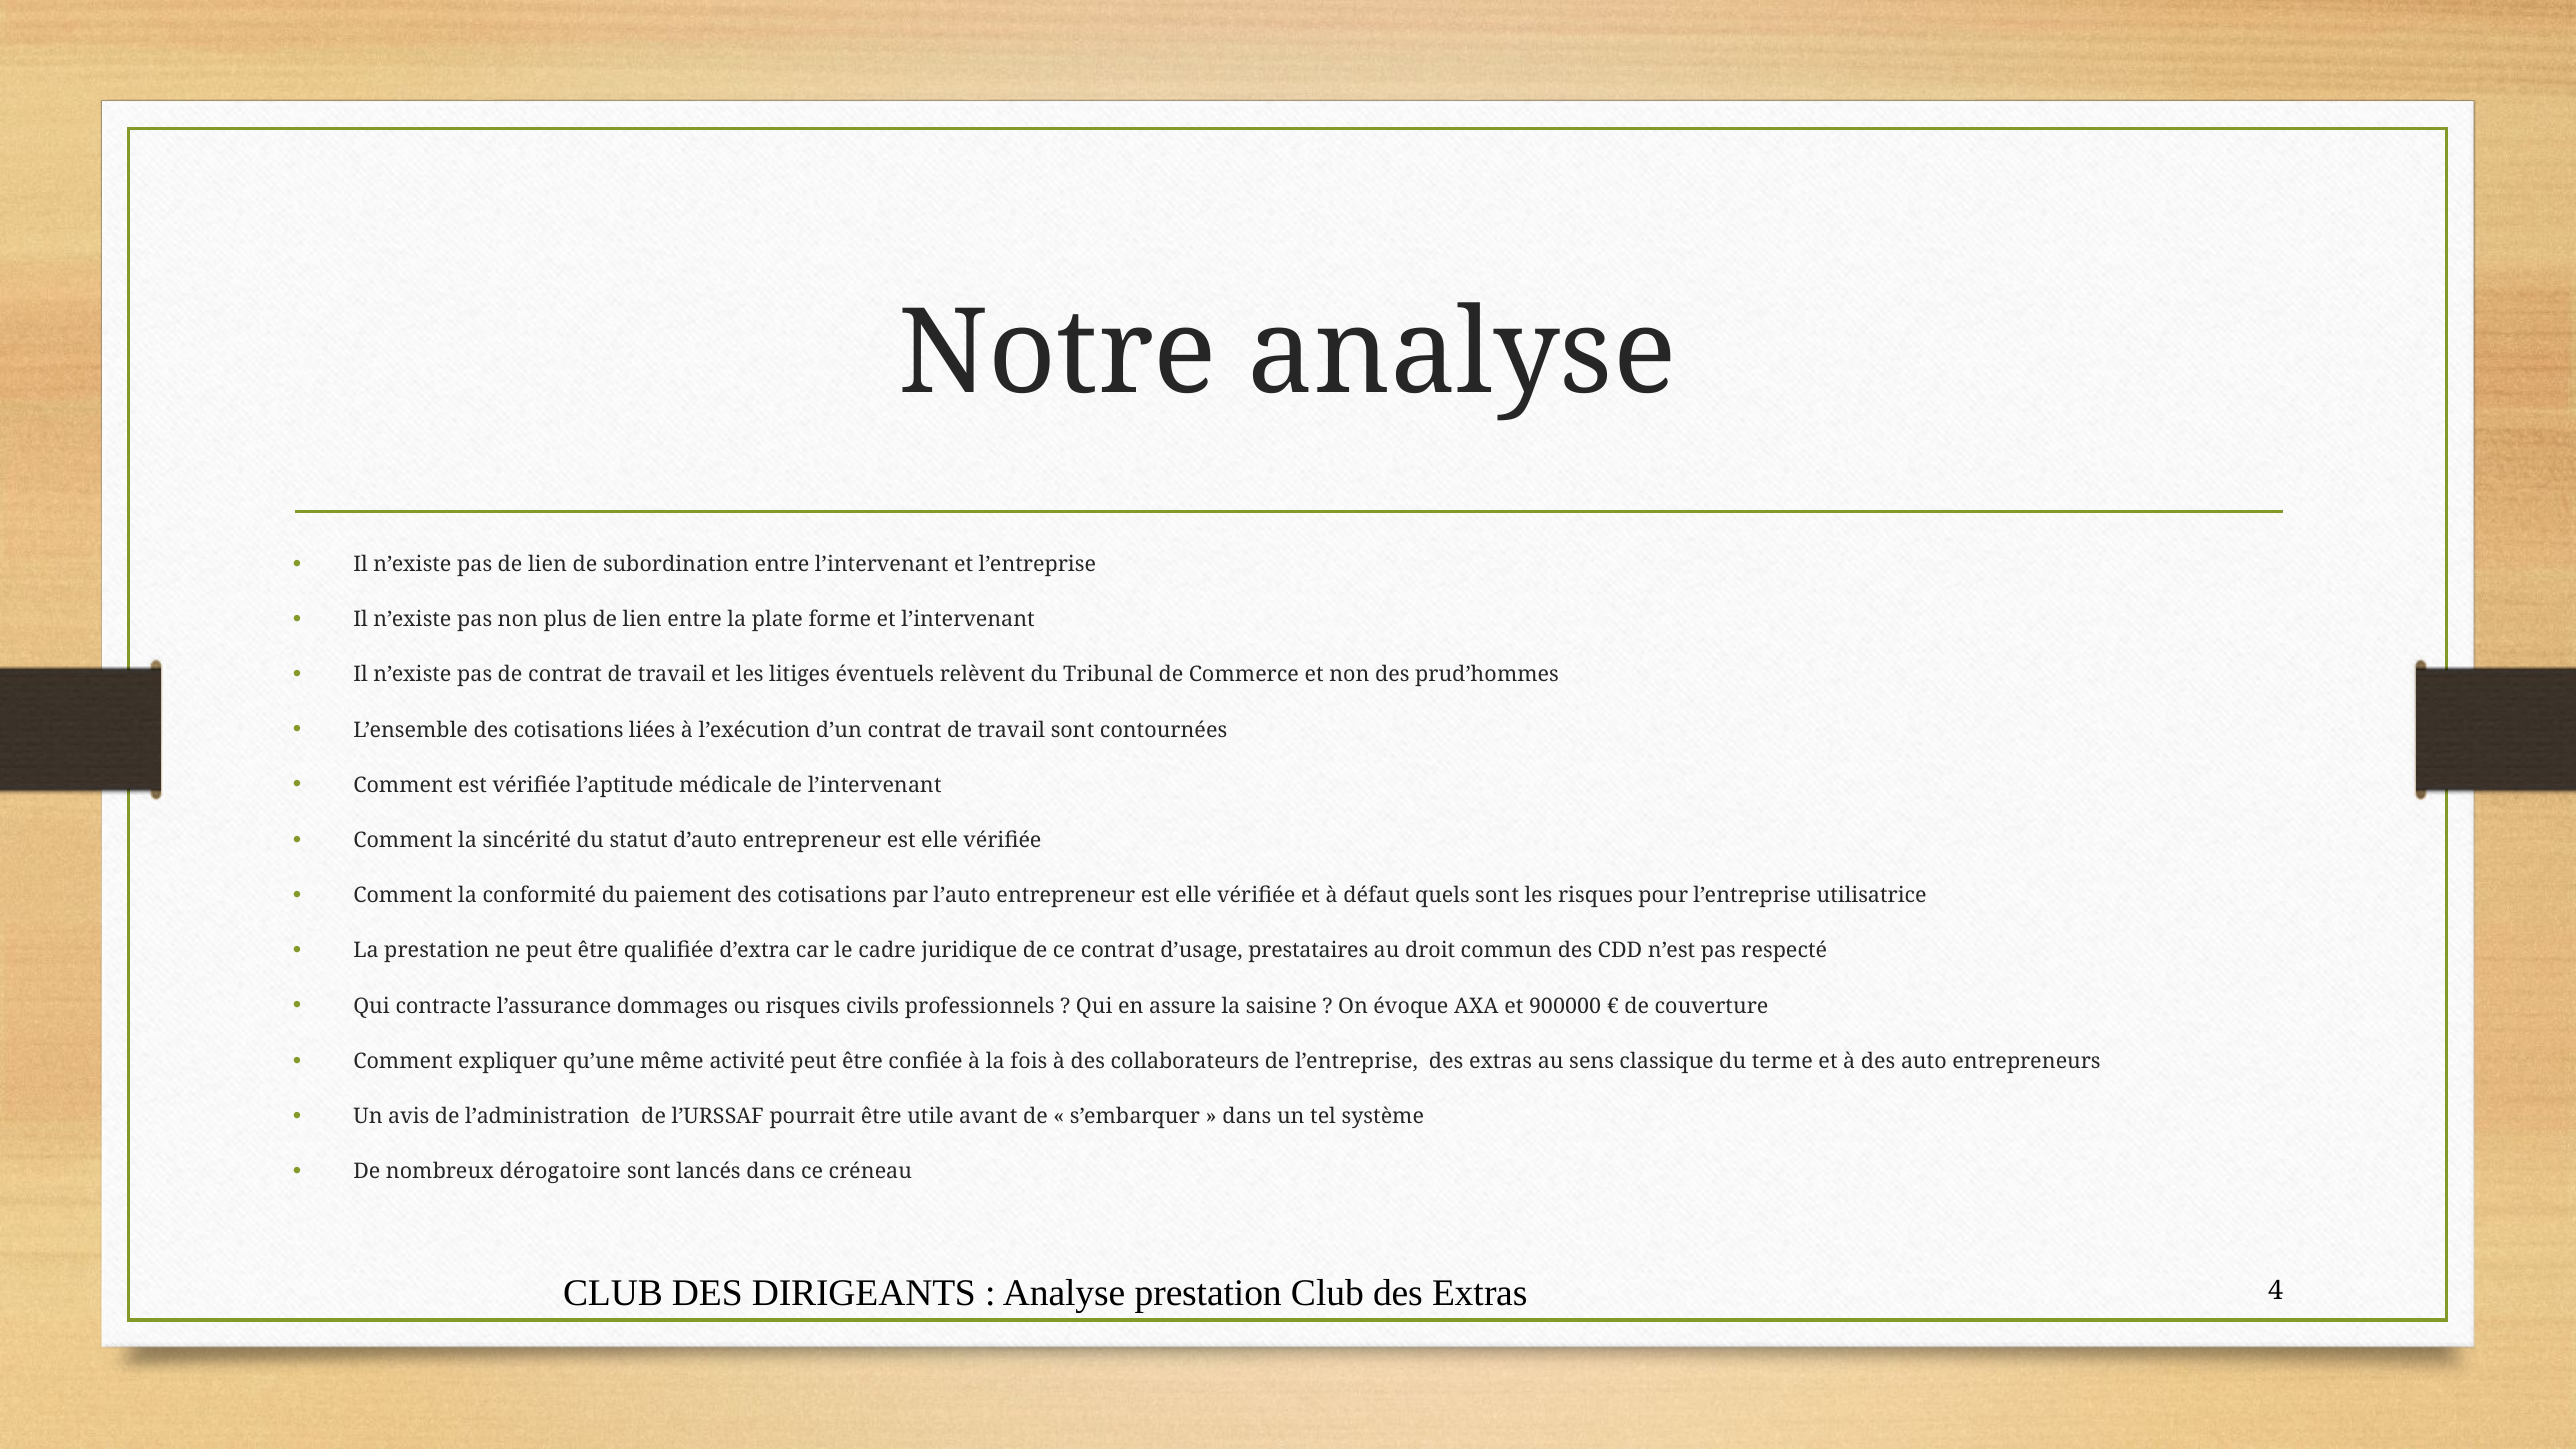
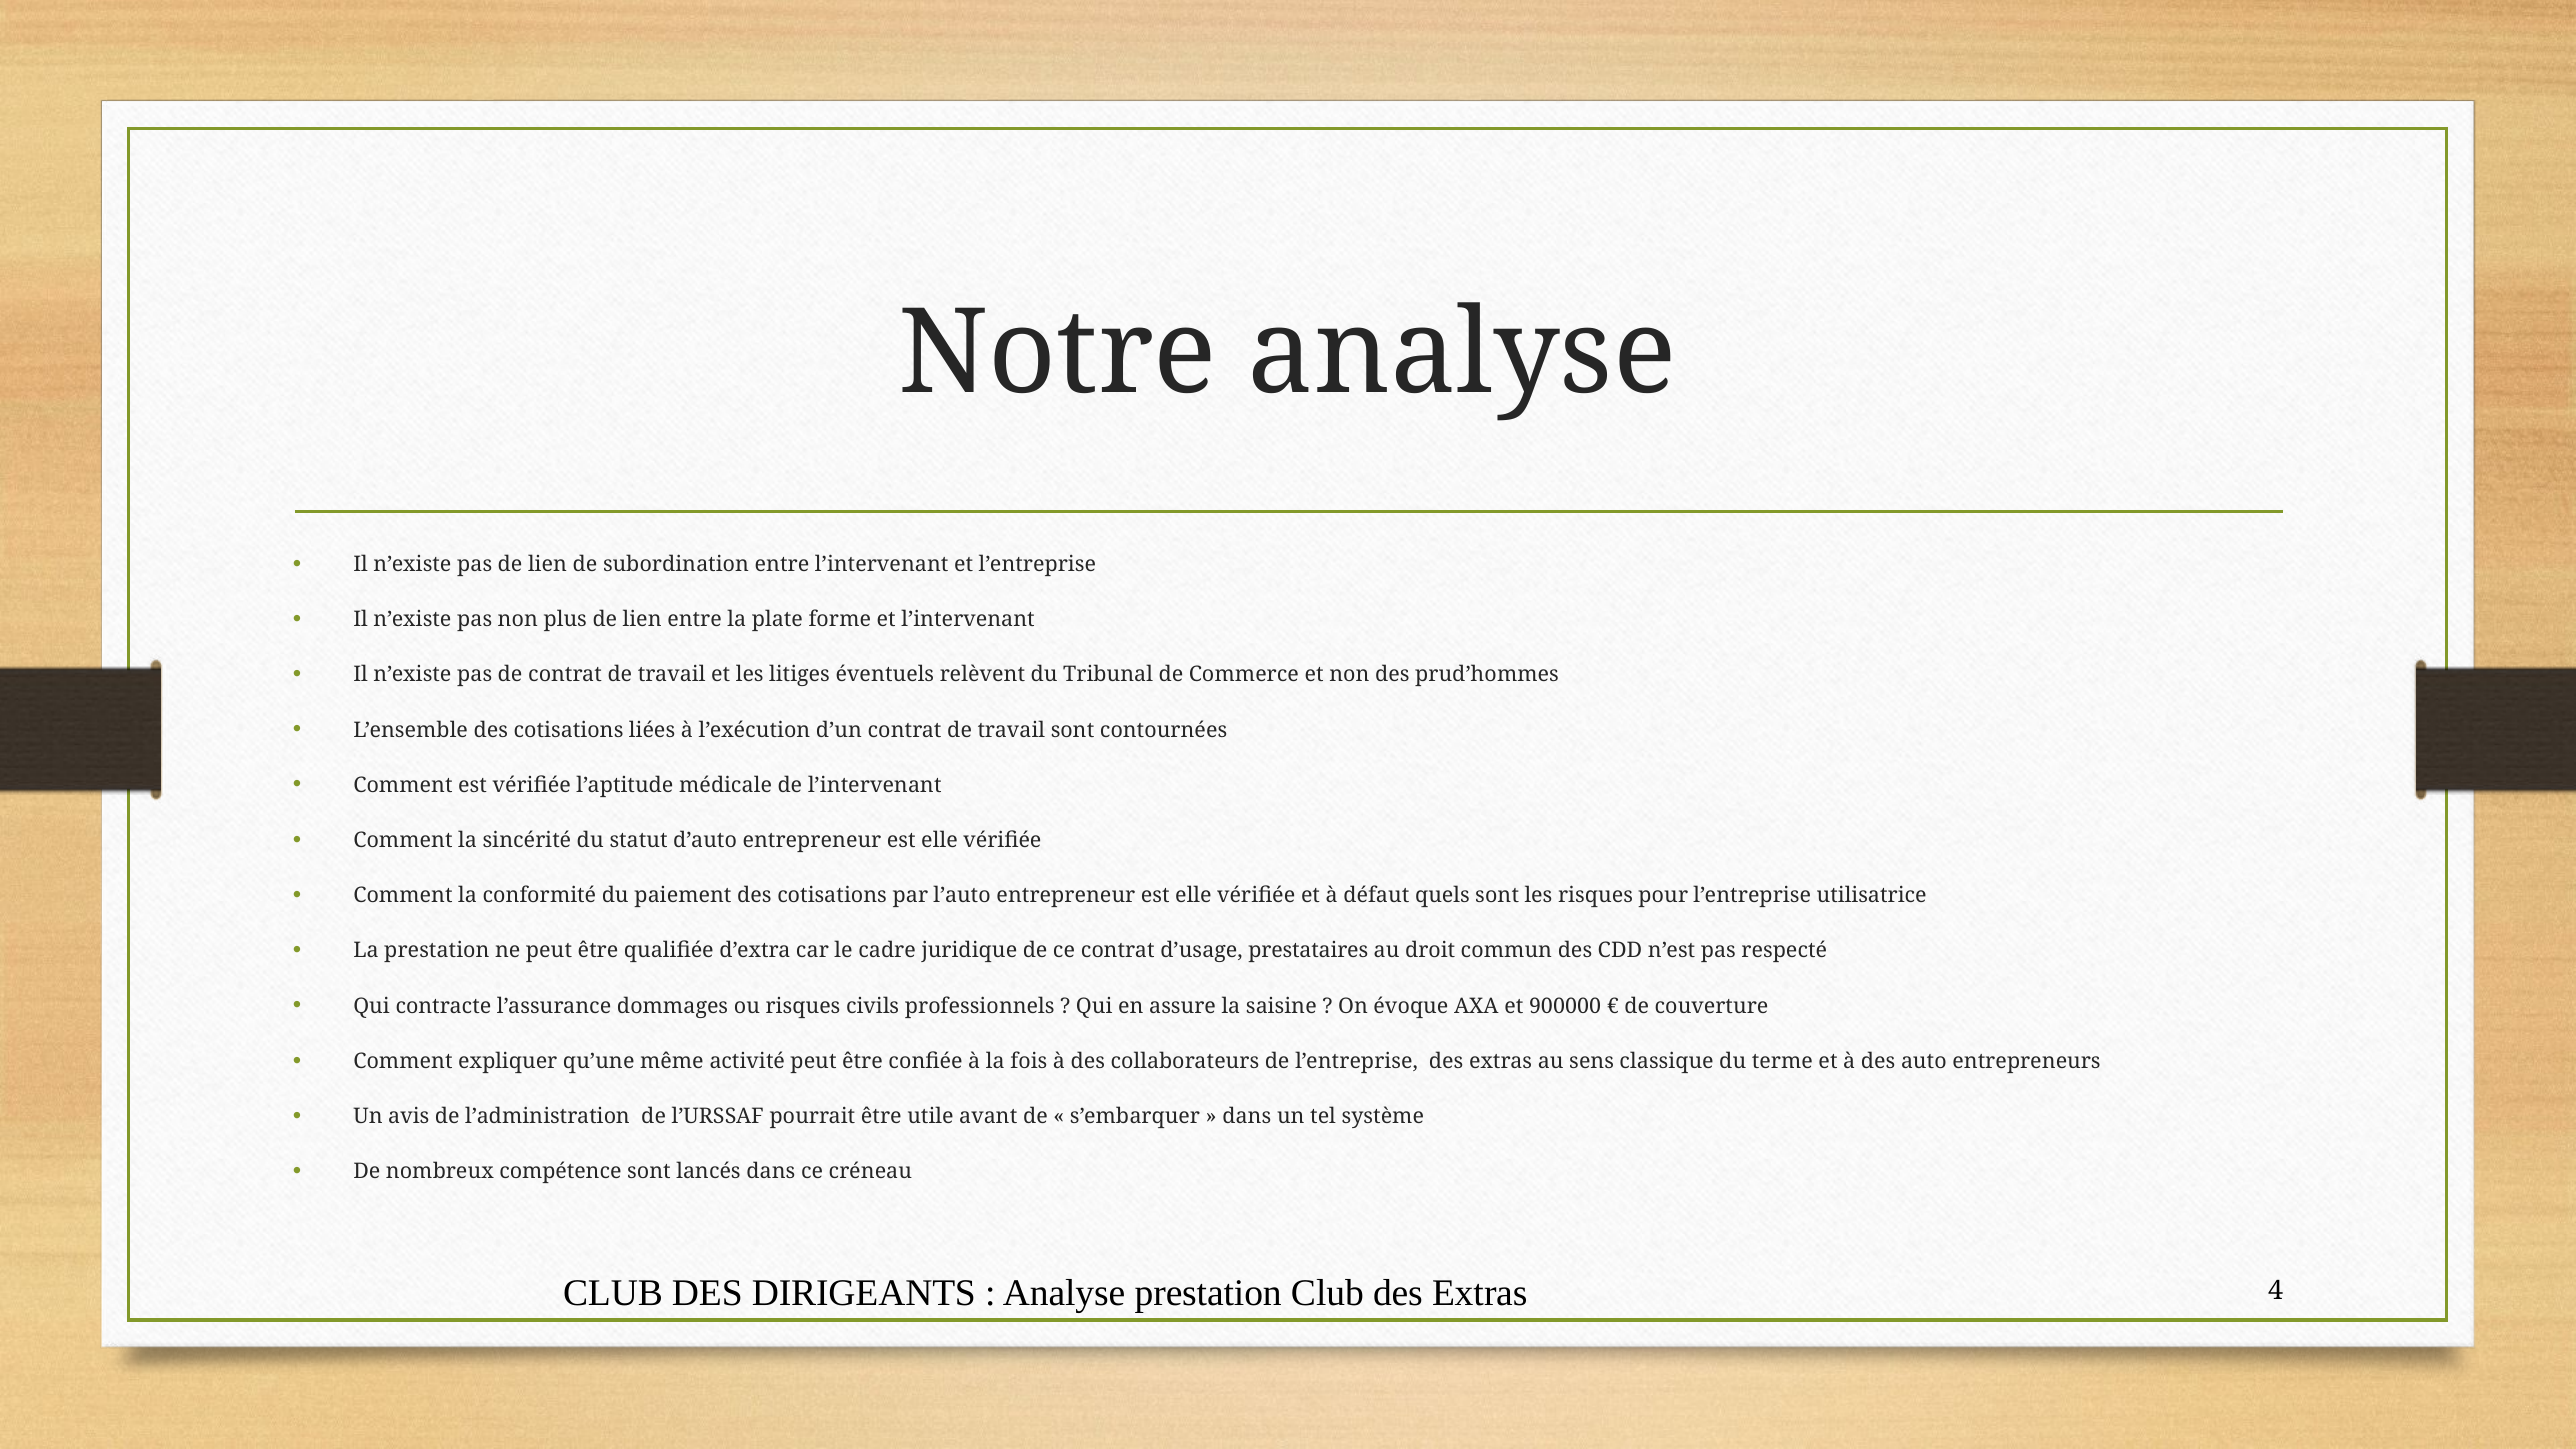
dérogatoire: dérogatoire -> compétence
